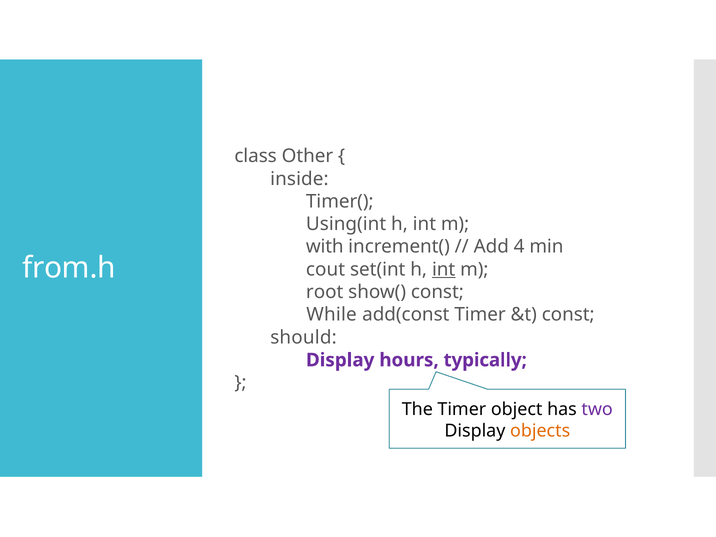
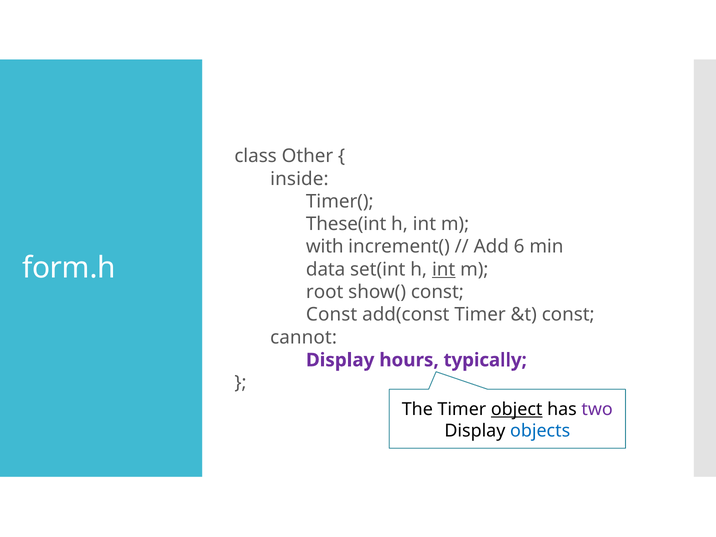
Using(int: Using(int -> These(int
4: 4 -> 6
from.h: from.h -> form.h
cout: cout -> data
While at (332, 315): While -> Const
should: should -> cannot
object underline: none -> present
objects colour: orange -> blue
